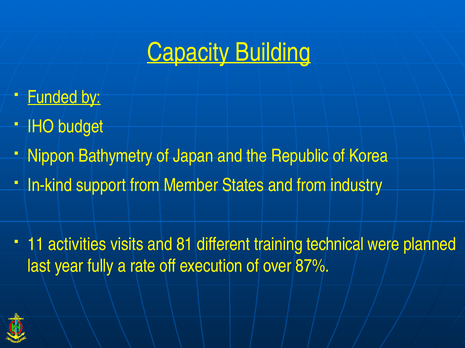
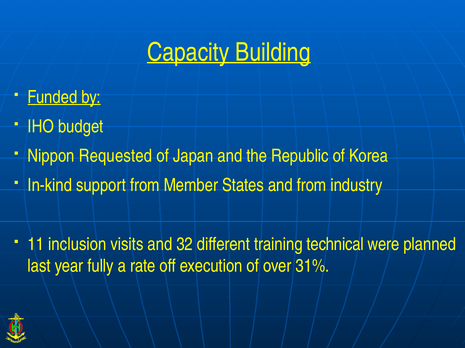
Bathymetry: Bathymetry -> Requested
activities: activities -> inclusion
81: 81 -> 32
87%: 87% -> 31%
